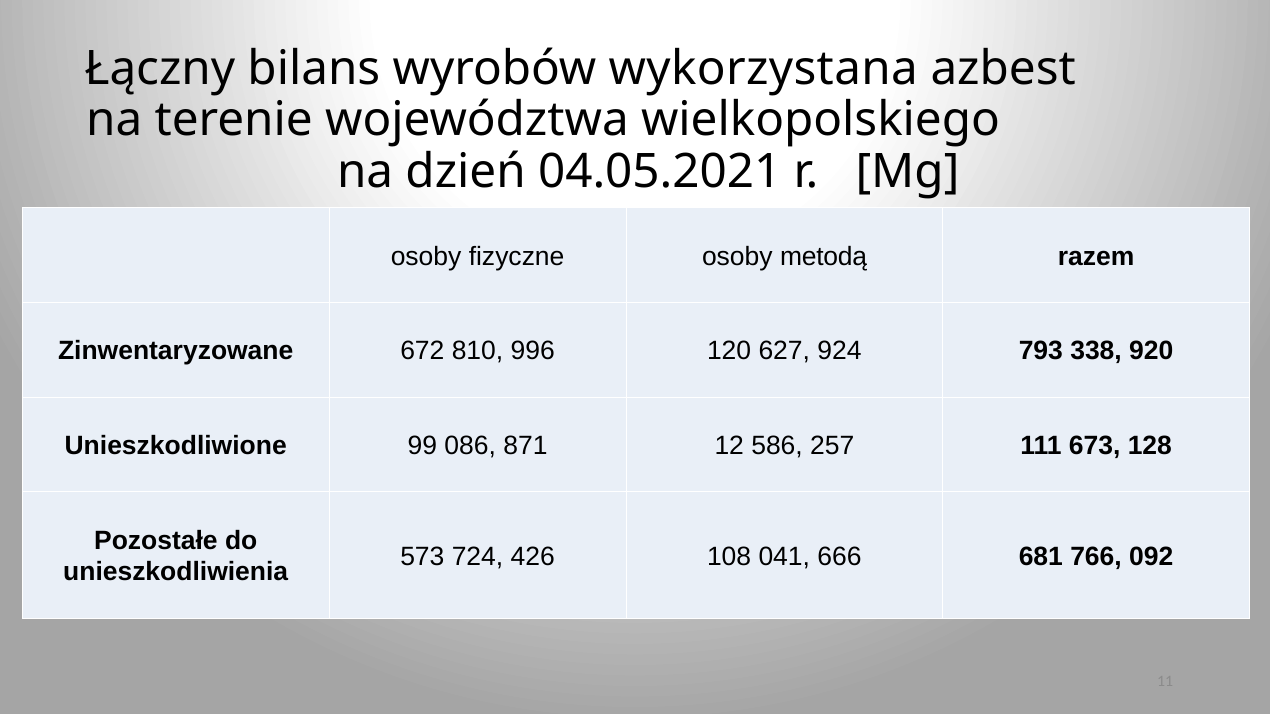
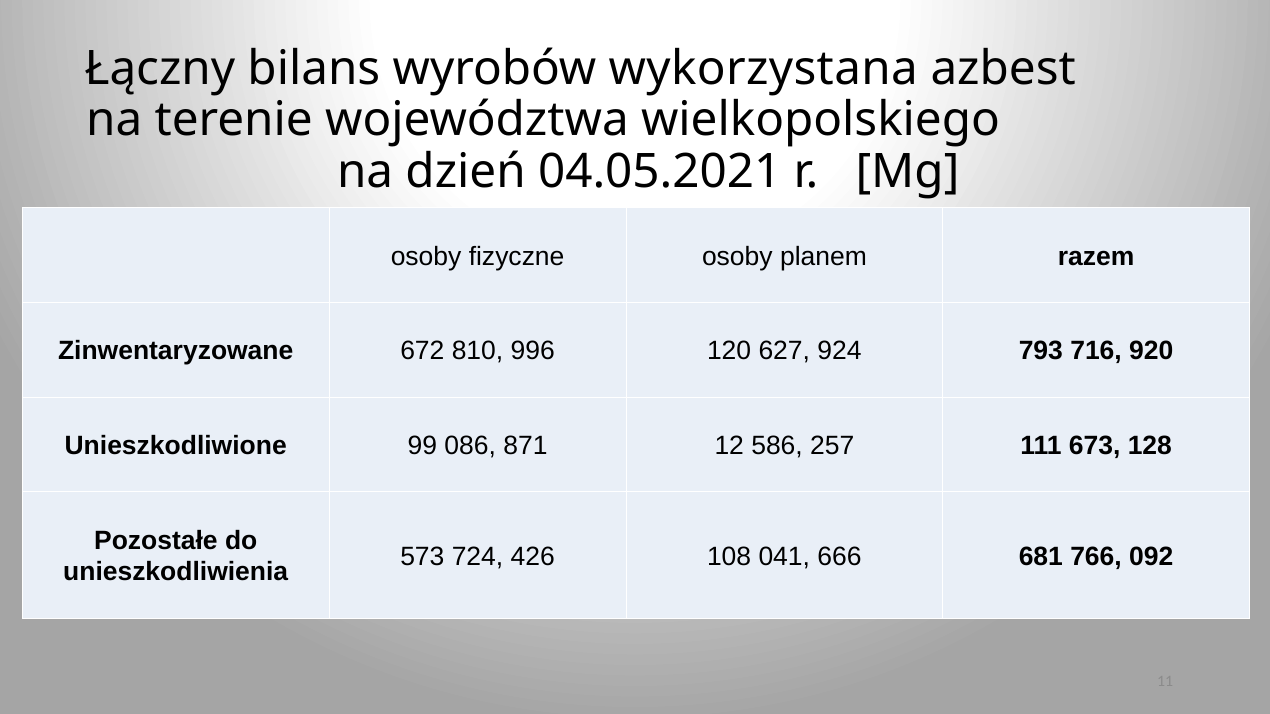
metodą: metodą -> planem
338: 338 -> 716
